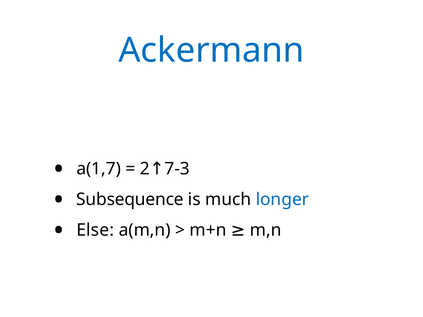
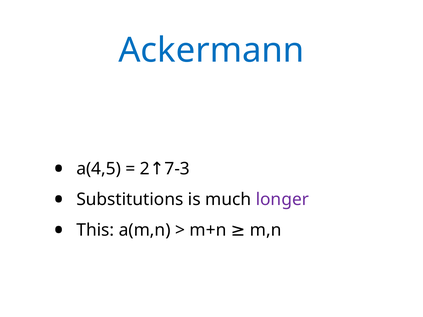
a(1,7: a(1,7 -> a(4,5
Subsequence: Subsequence -> Substitutions
longer colour: blue -> purple
Else: Else -> This
